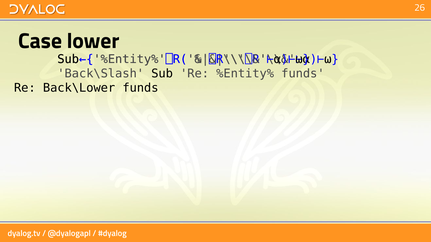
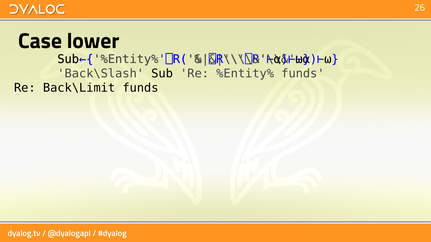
Back\Lower: Back\Lower -> Back\Limit
